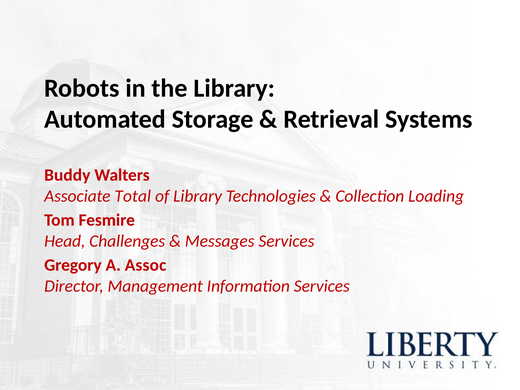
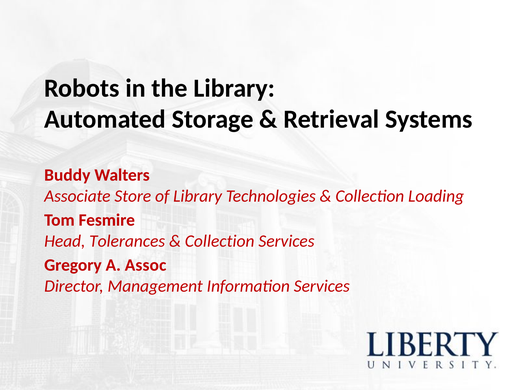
Total: Total -> Store
Challenges: Challenges -> Tolerances
Messages at (220, 241): Messages -> Collection
